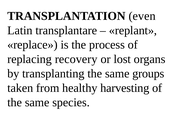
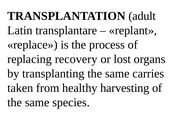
even: even -> adult
groups: groups -> carries
